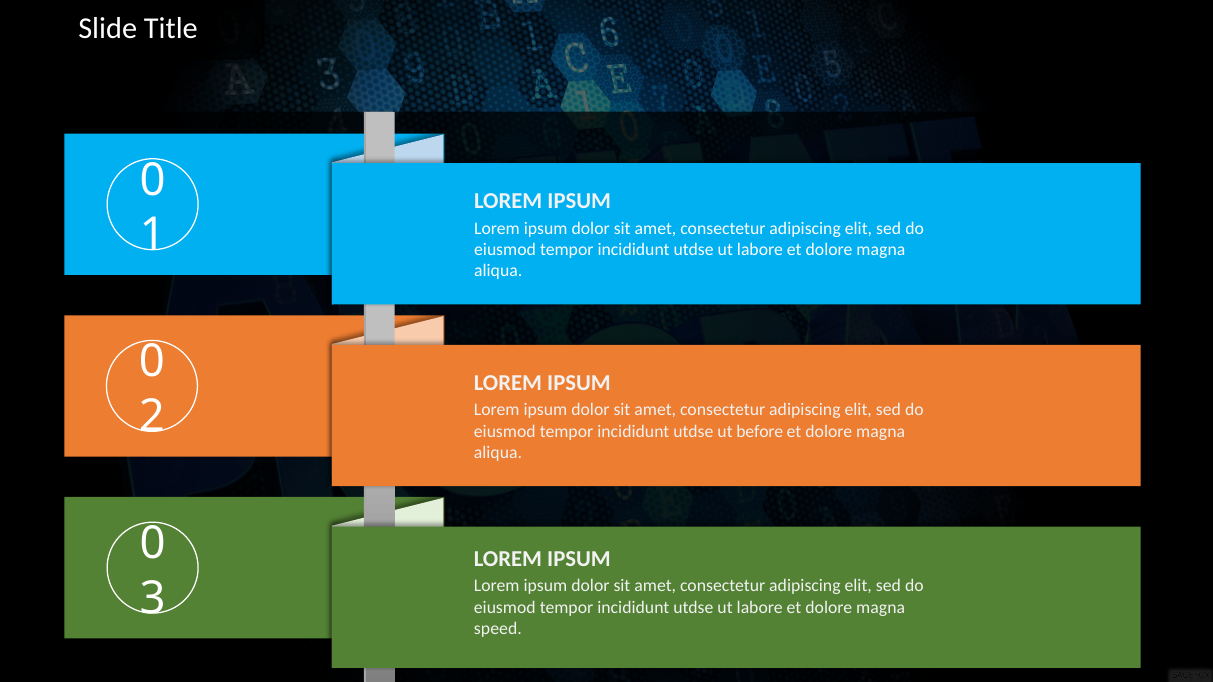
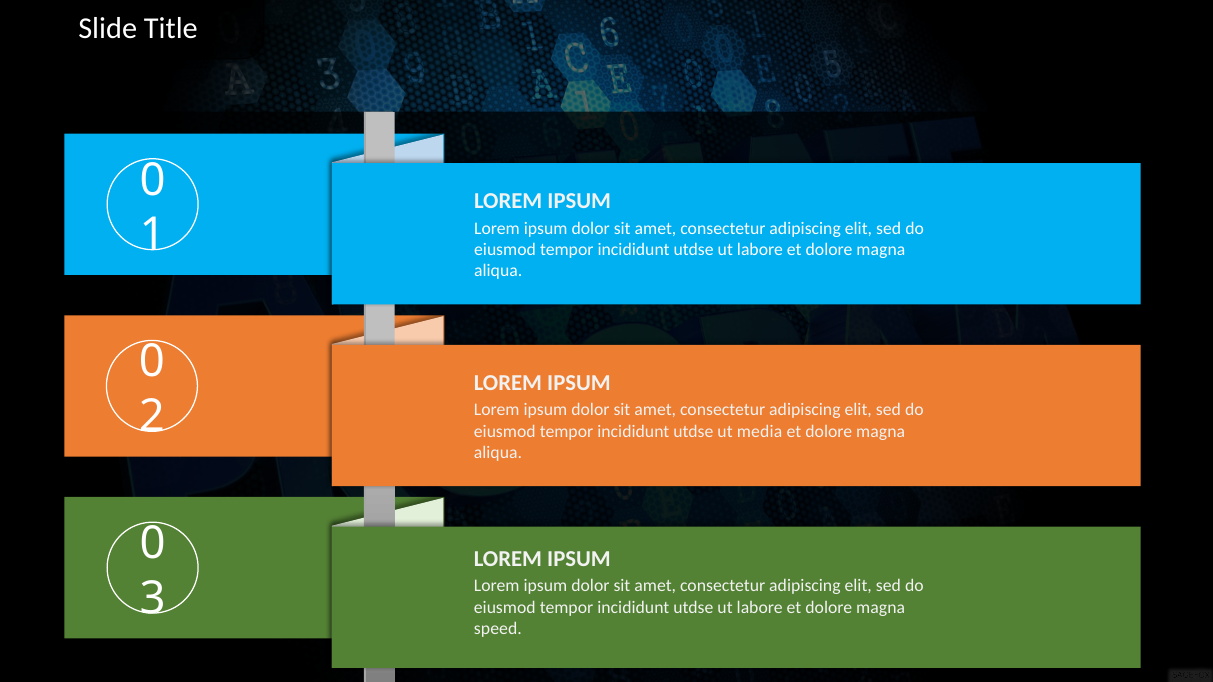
before: before -> media
